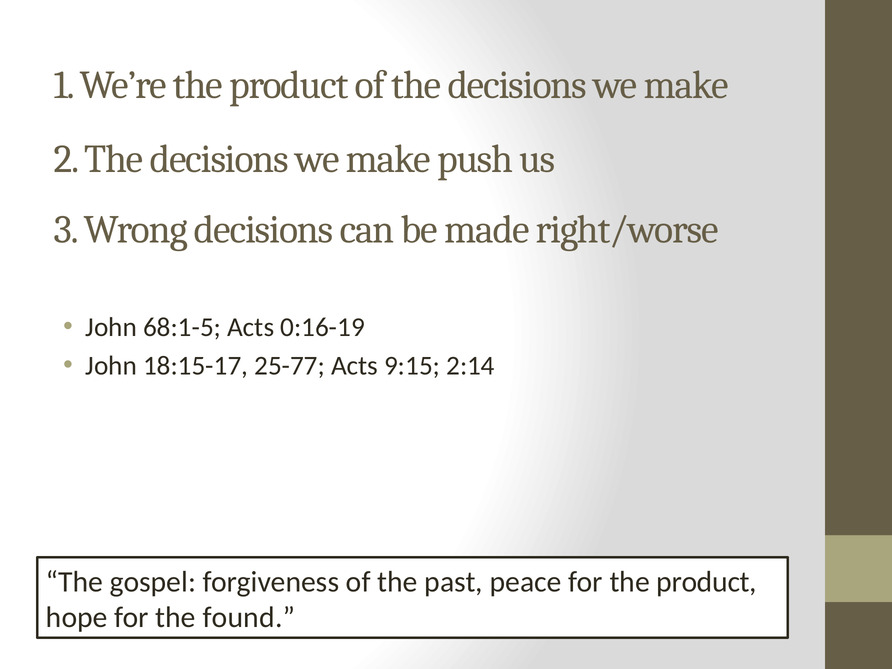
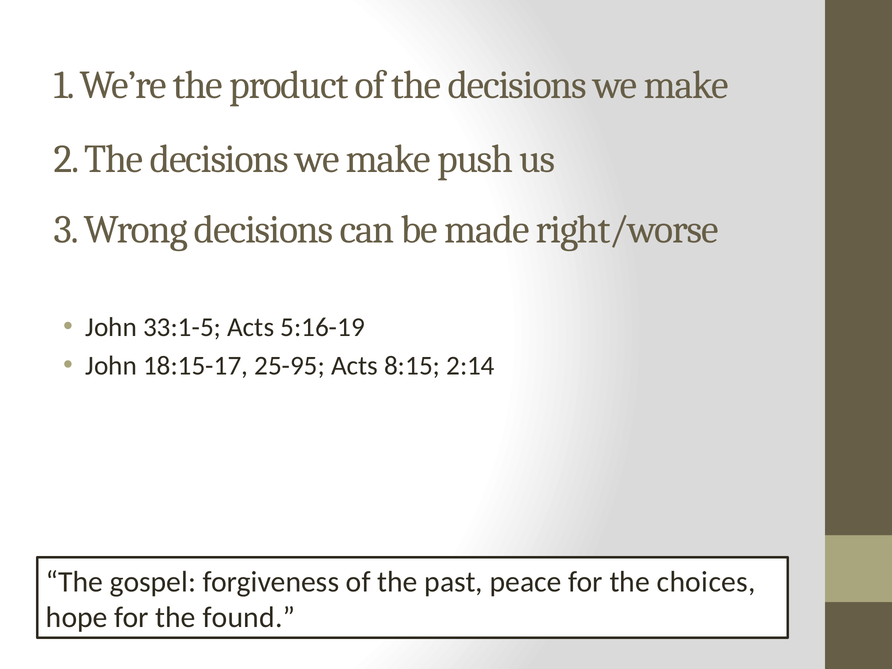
68:1-5: 68:1-5 -> 33:1-5
0:16-19: 0:16-19 -> 5:16-19
25-77: 25-77 -> 25-95
9:15: 9:15 -> 8:15
for the product: product -> choices
